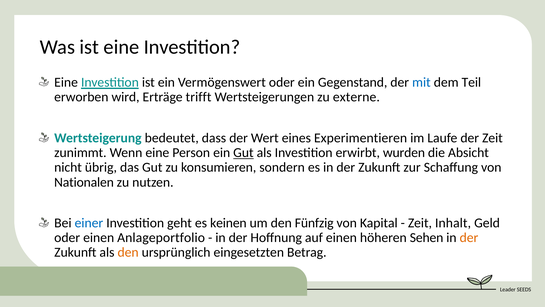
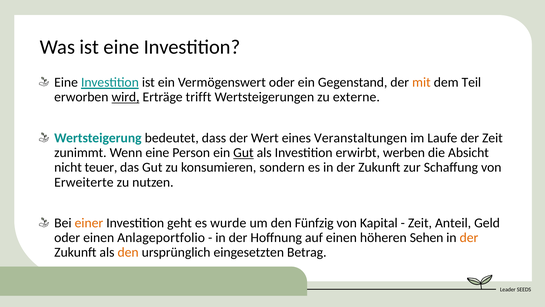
mit colour: blue -> orange
wird underline: none -> present
Experimentieren: Experimentieren -> Veranstaltungen
wurden: wurden -> werben
übrig: übrig -> teuer
Nationalen: Nationalen -> Erweiterte
einer colour: blue -> orange
keinen: keinen -> wurde
Inhalt: Inhalt -> Anteil
